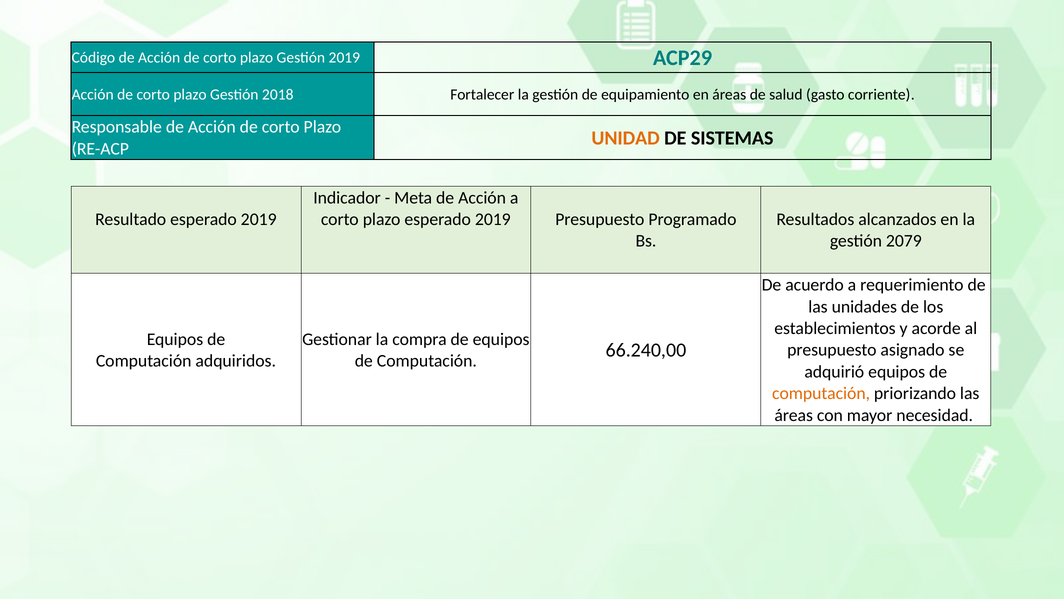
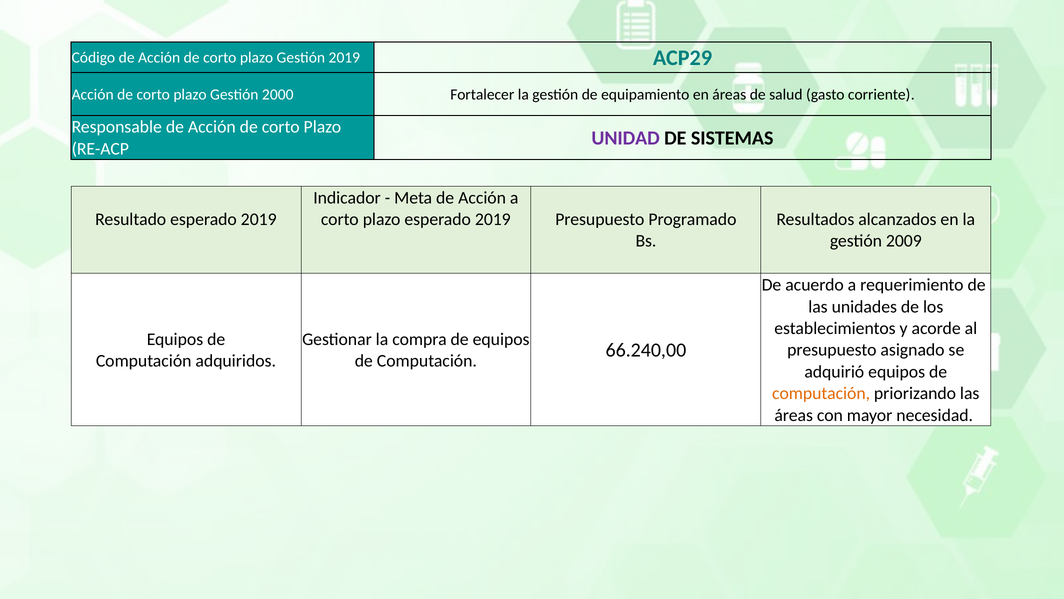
2018: 2018 -> 2000
UNIDAD colour: orange -> purple
2079: 2079 -> 2009
